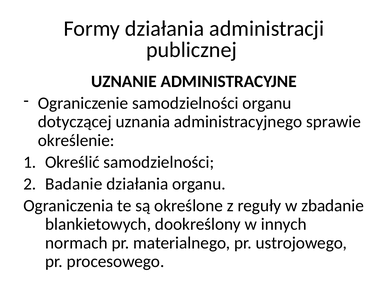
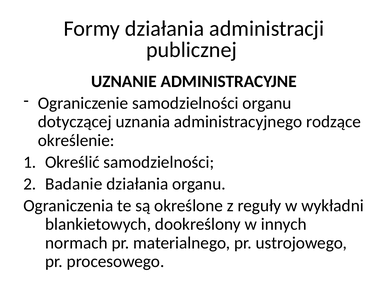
sprawie: sprawie -> rodzące
zbadanie: zbadanie -> wykładni
